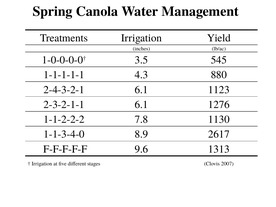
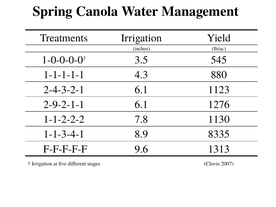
2-3-2-1-1: 2-3-2-1-1 -> 2-9-2-1-1
1-1-3-4-0: 1-1-3-4-0 -> 1-1-3-4-1
2617: 2617 -> 8335
